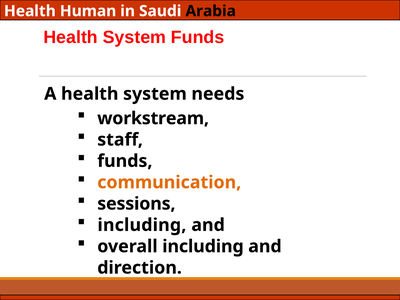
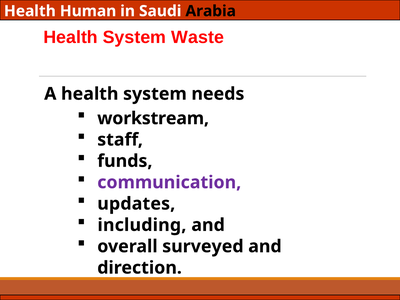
System Funds: Funds -> Waste
communication colour: orange -> purple
sessions: sessions -> updates
overall including: including -> surveyed
